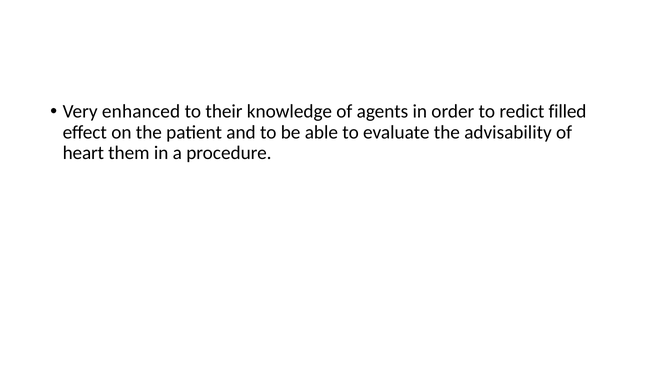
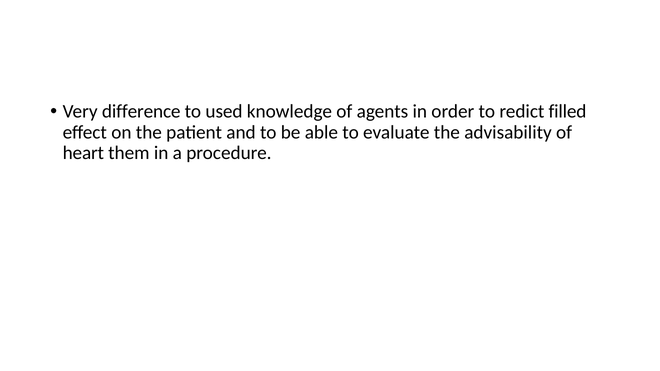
enhanced: enhanced -> difference
their: their -> used
